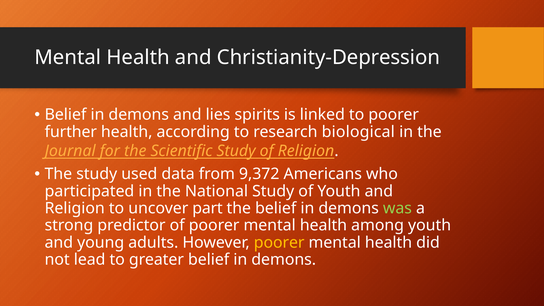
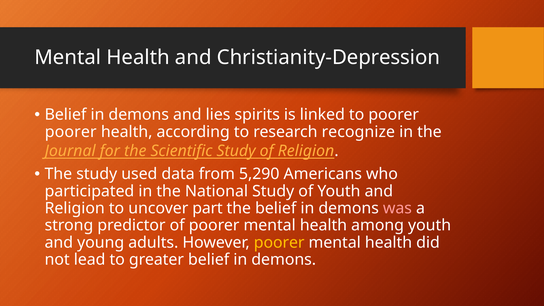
further at (71, 132): further -> poorer
biological: biological -> recognize
9,372: 9,372 -> 5,290
was colour: light green -> pink
